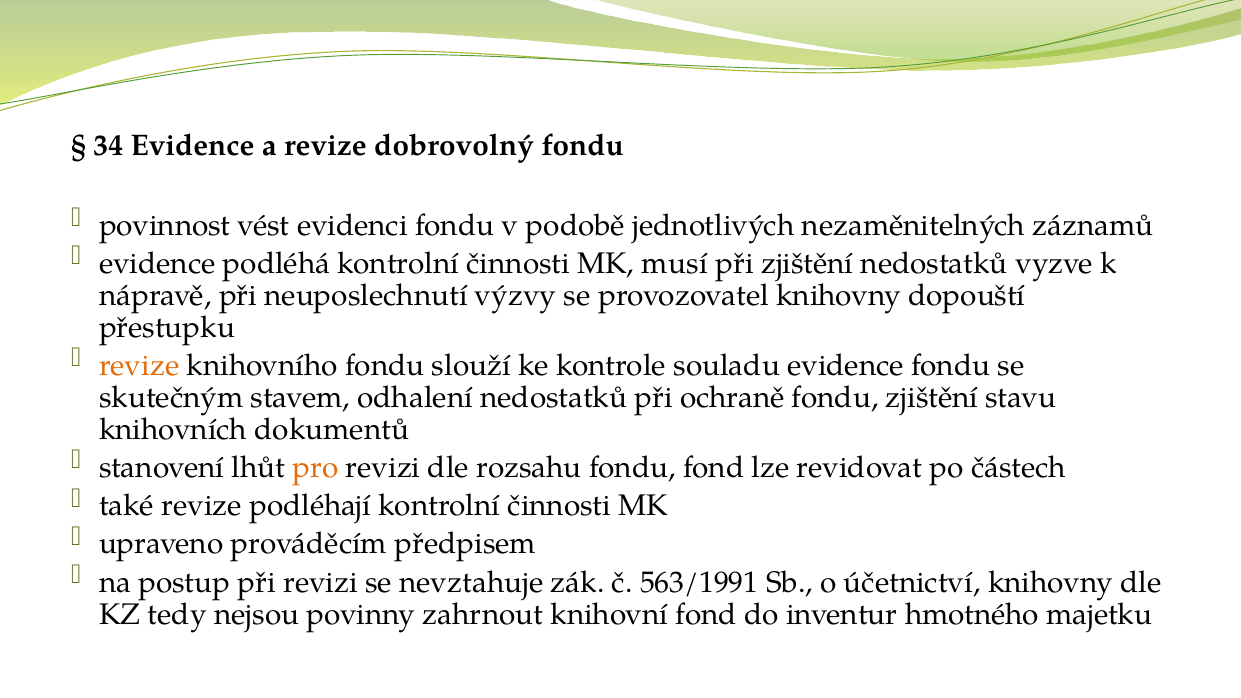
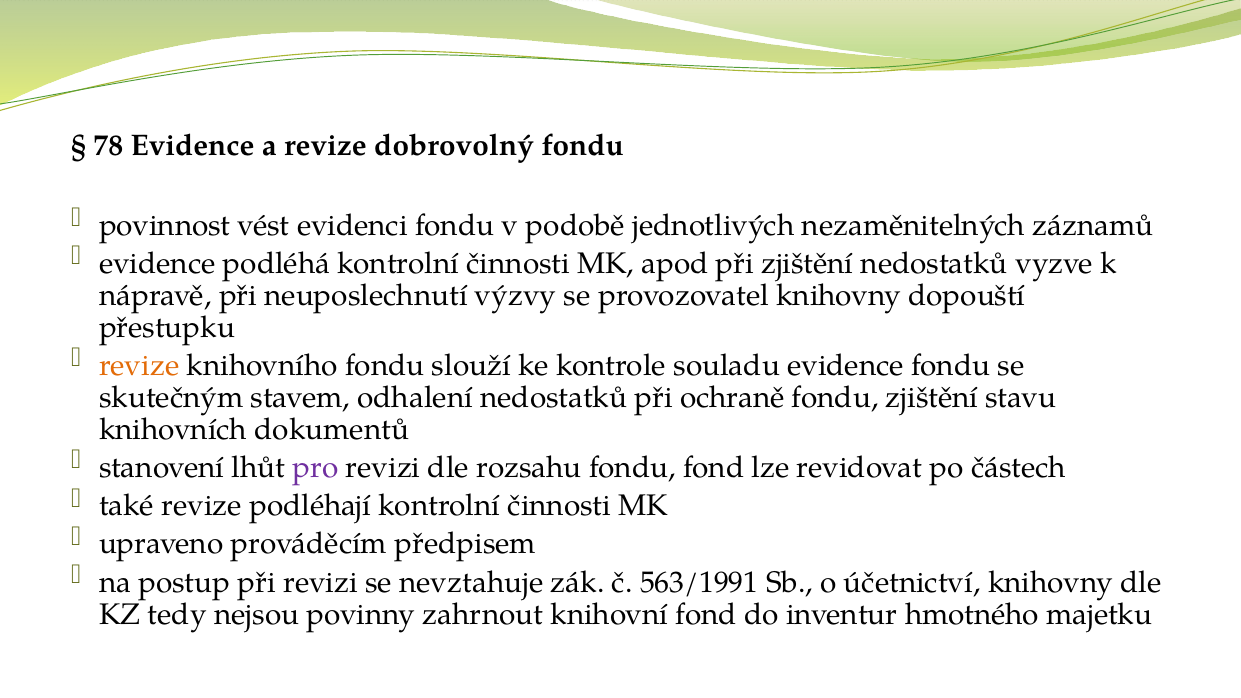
34: 34 -> 78
musí: musí -> apod
pro colour: orange -> purple
